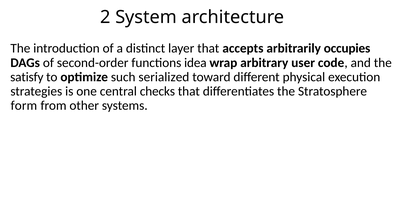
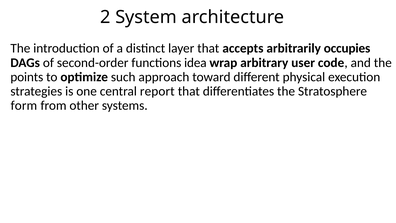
satisfy: satisfy -> points
serialized: serialized -> approach
checks: checks -> report
